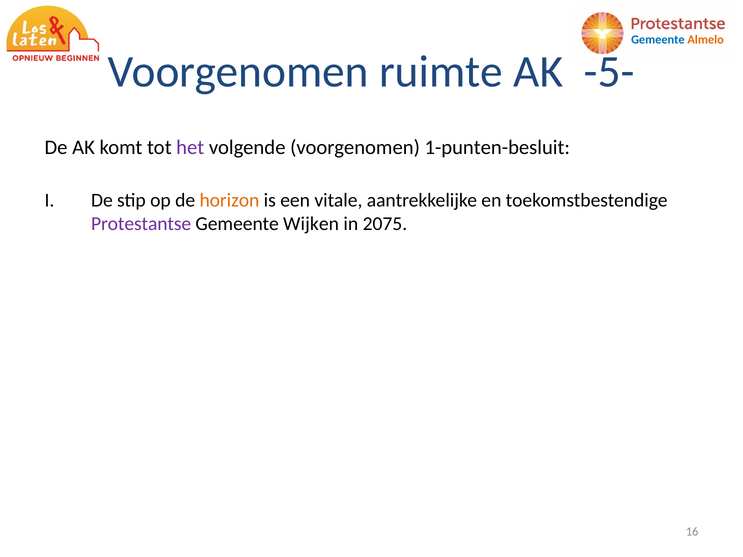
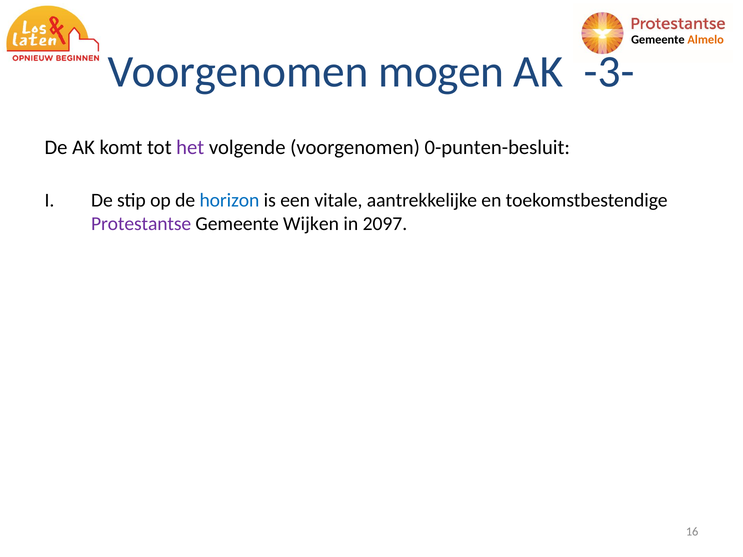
Gemeente at (658, 40) colour: blue -> black
ruimte: ruimte -> mogen
-5-: -5- -> -3-
1-punten-besluit: 1-punten-besluit -> 0-punten-besluit
horizon colour: orange -> blue
2075: 2075 -> 2097
